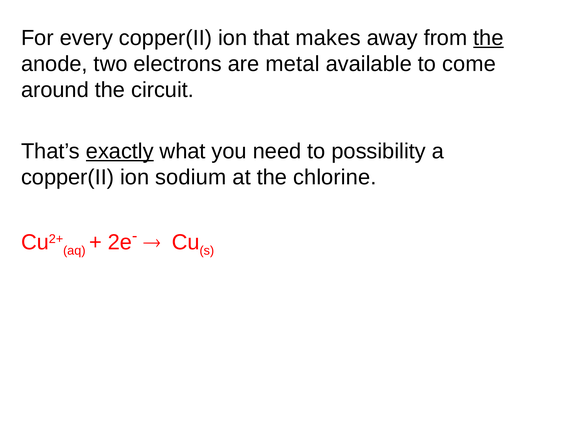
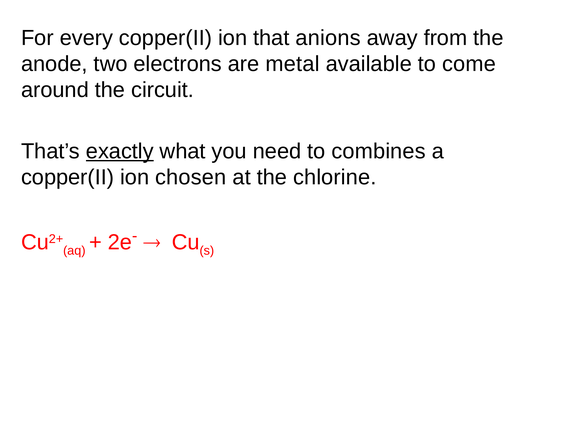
makes: makes -> anions
the at (488, 38) underline: present -> none
possibility: possibility -> combines
sodium: sodium -> chosen
